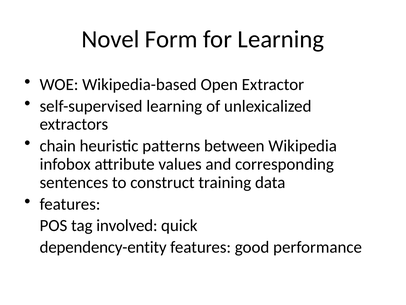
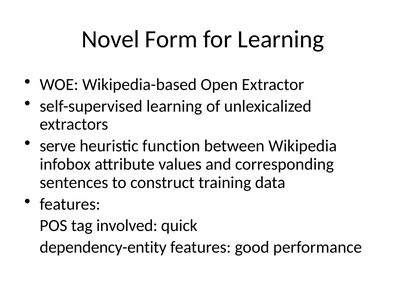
chain: chain -> serve
patterns: patterns -> function
